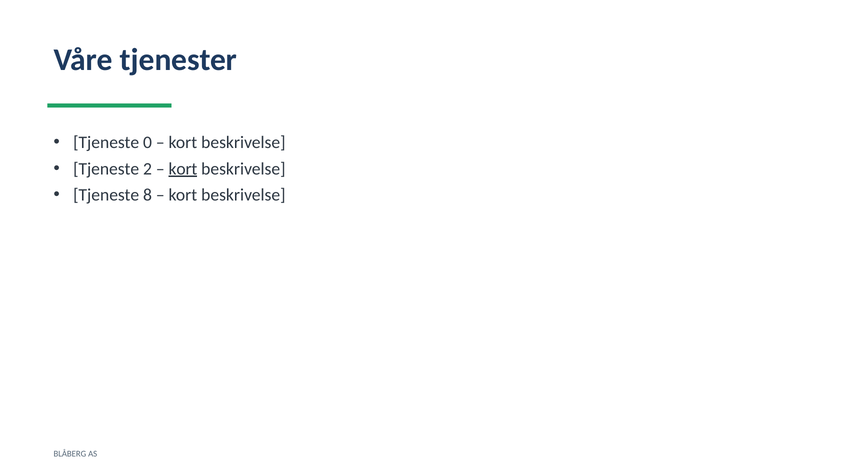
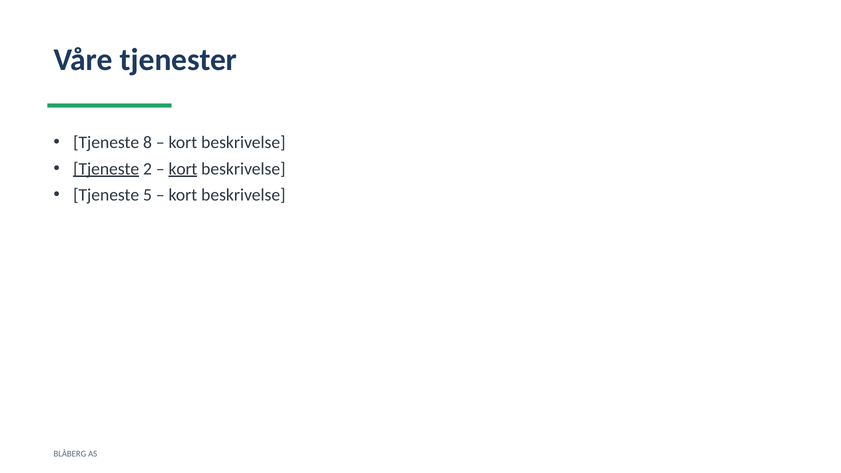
0: 0 -> 8
Tjeneste at (106, 169) underline: none -> present
8: 8 -> 5
